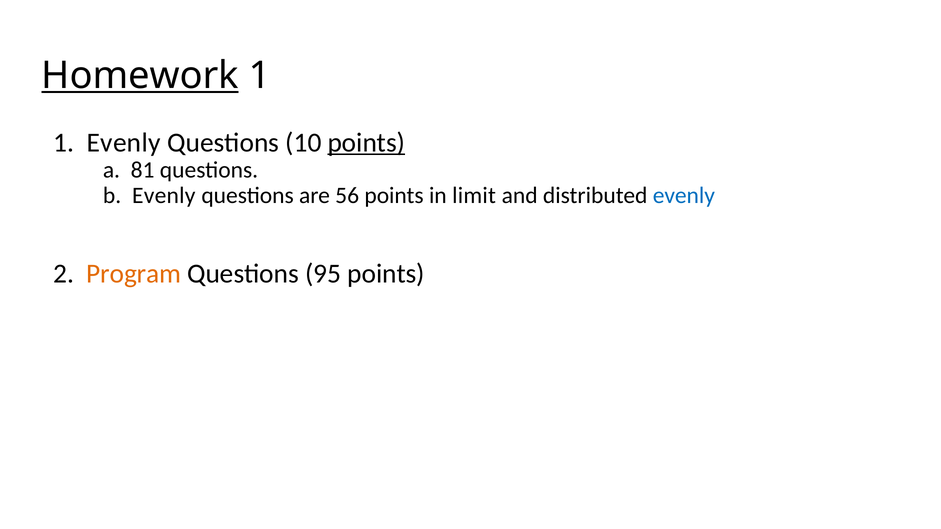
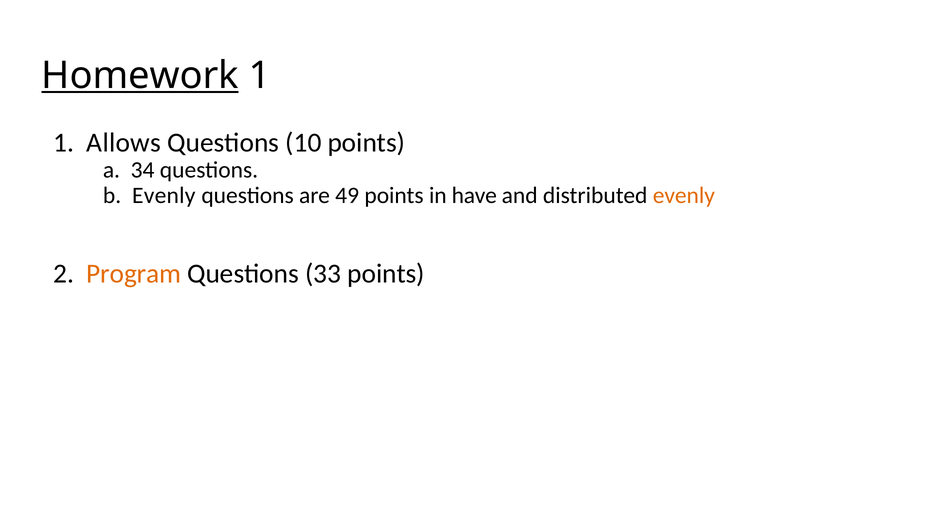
1 Evenly: Evenly -> Allows
points at (366, 143) underline: present -> none
81: 81 -> 34
56: 56 -> 49
limit: limit -> have
evenly at (684, 196) colour: blue -> orange
95: 95 -> 33
